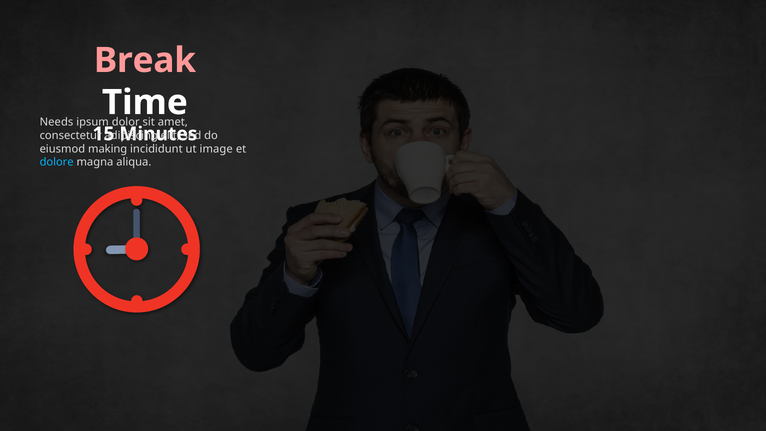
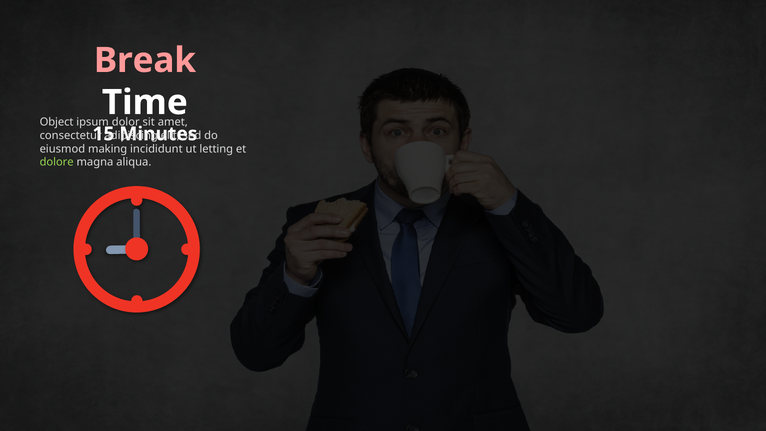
Needs: Needs -> Object
image: image -> letting
dolore colour: light blue -> light green
